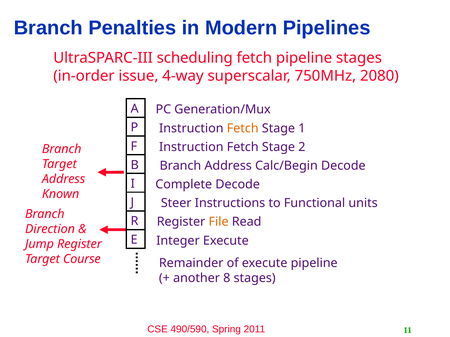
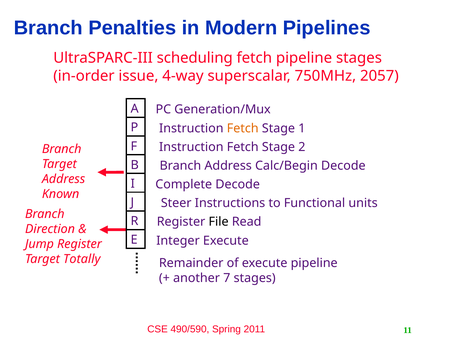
2080: 2080 -> 2057
File colour: orange -> black
Course: Course -> Totally
8: 8 -> 7
